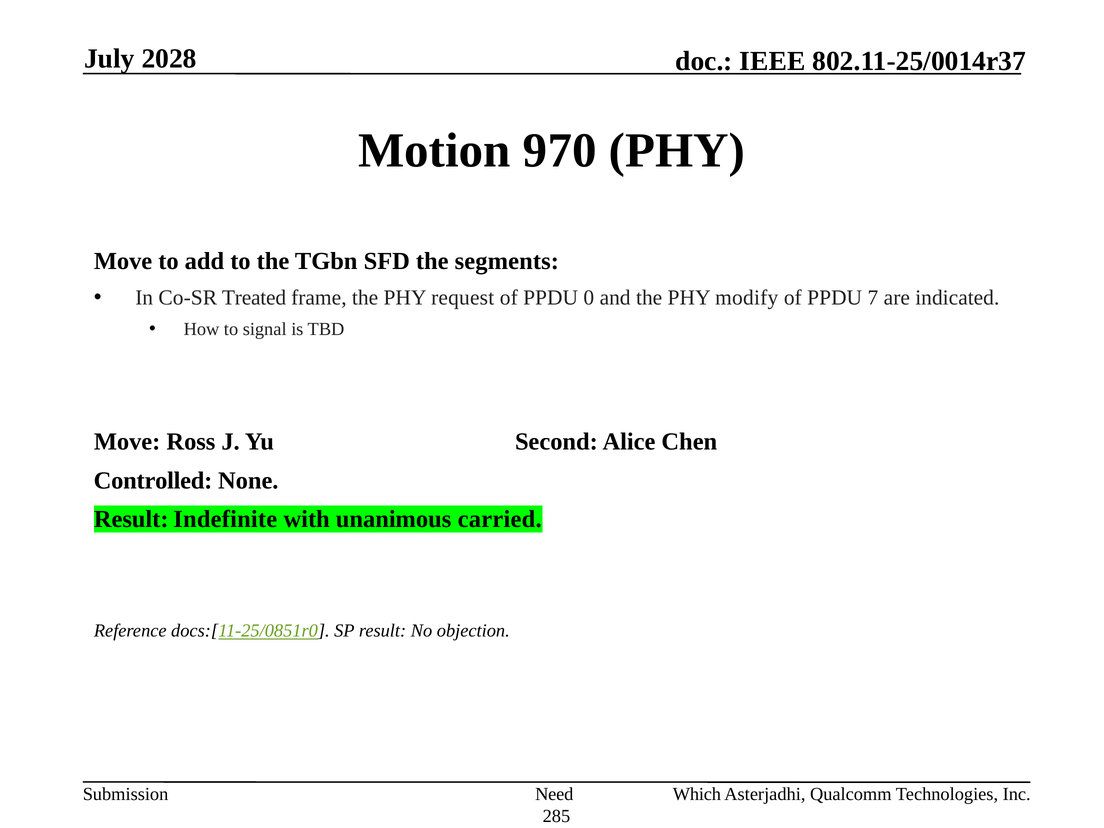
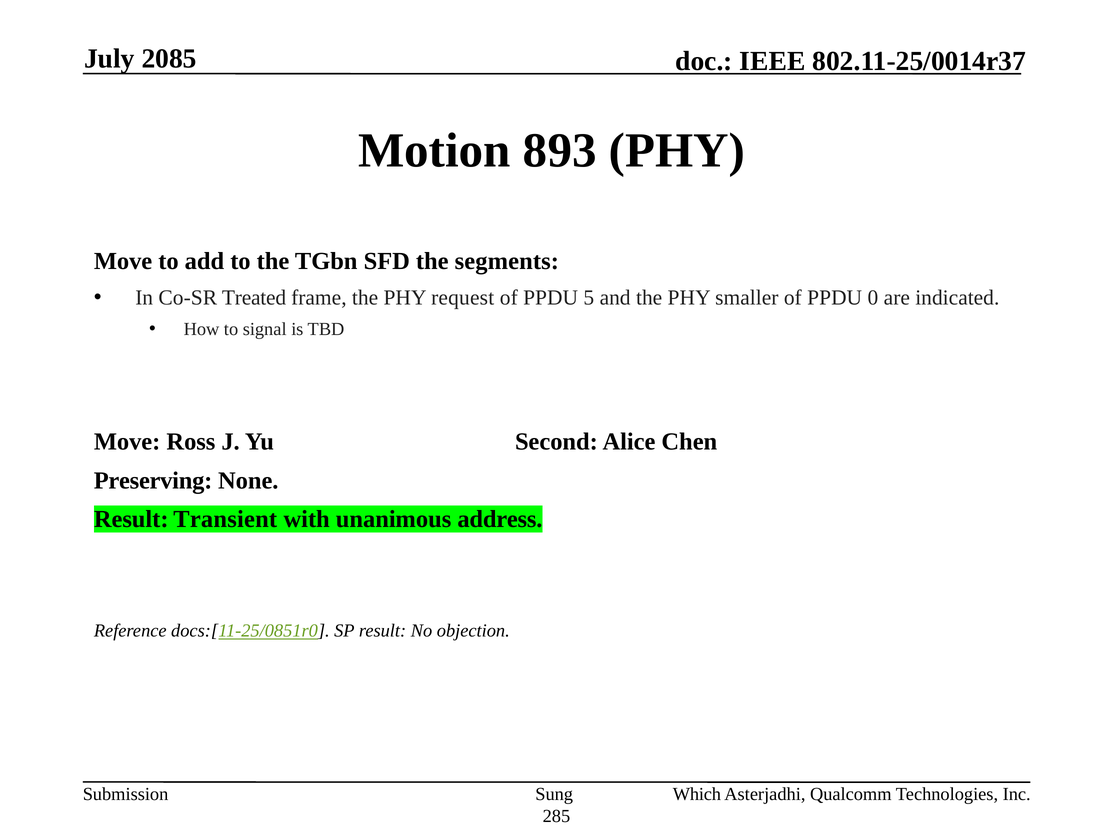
2028: 2028 -> 2085
970: 970 -> 893
0: 0 -> 5
modify: modify -> smaller
7: 7 -> 0
Controlled: Controlled -> Preserving
Indefinite: Indefinite -> Transient
carried: carried -> address
Need: Need -> Sung
